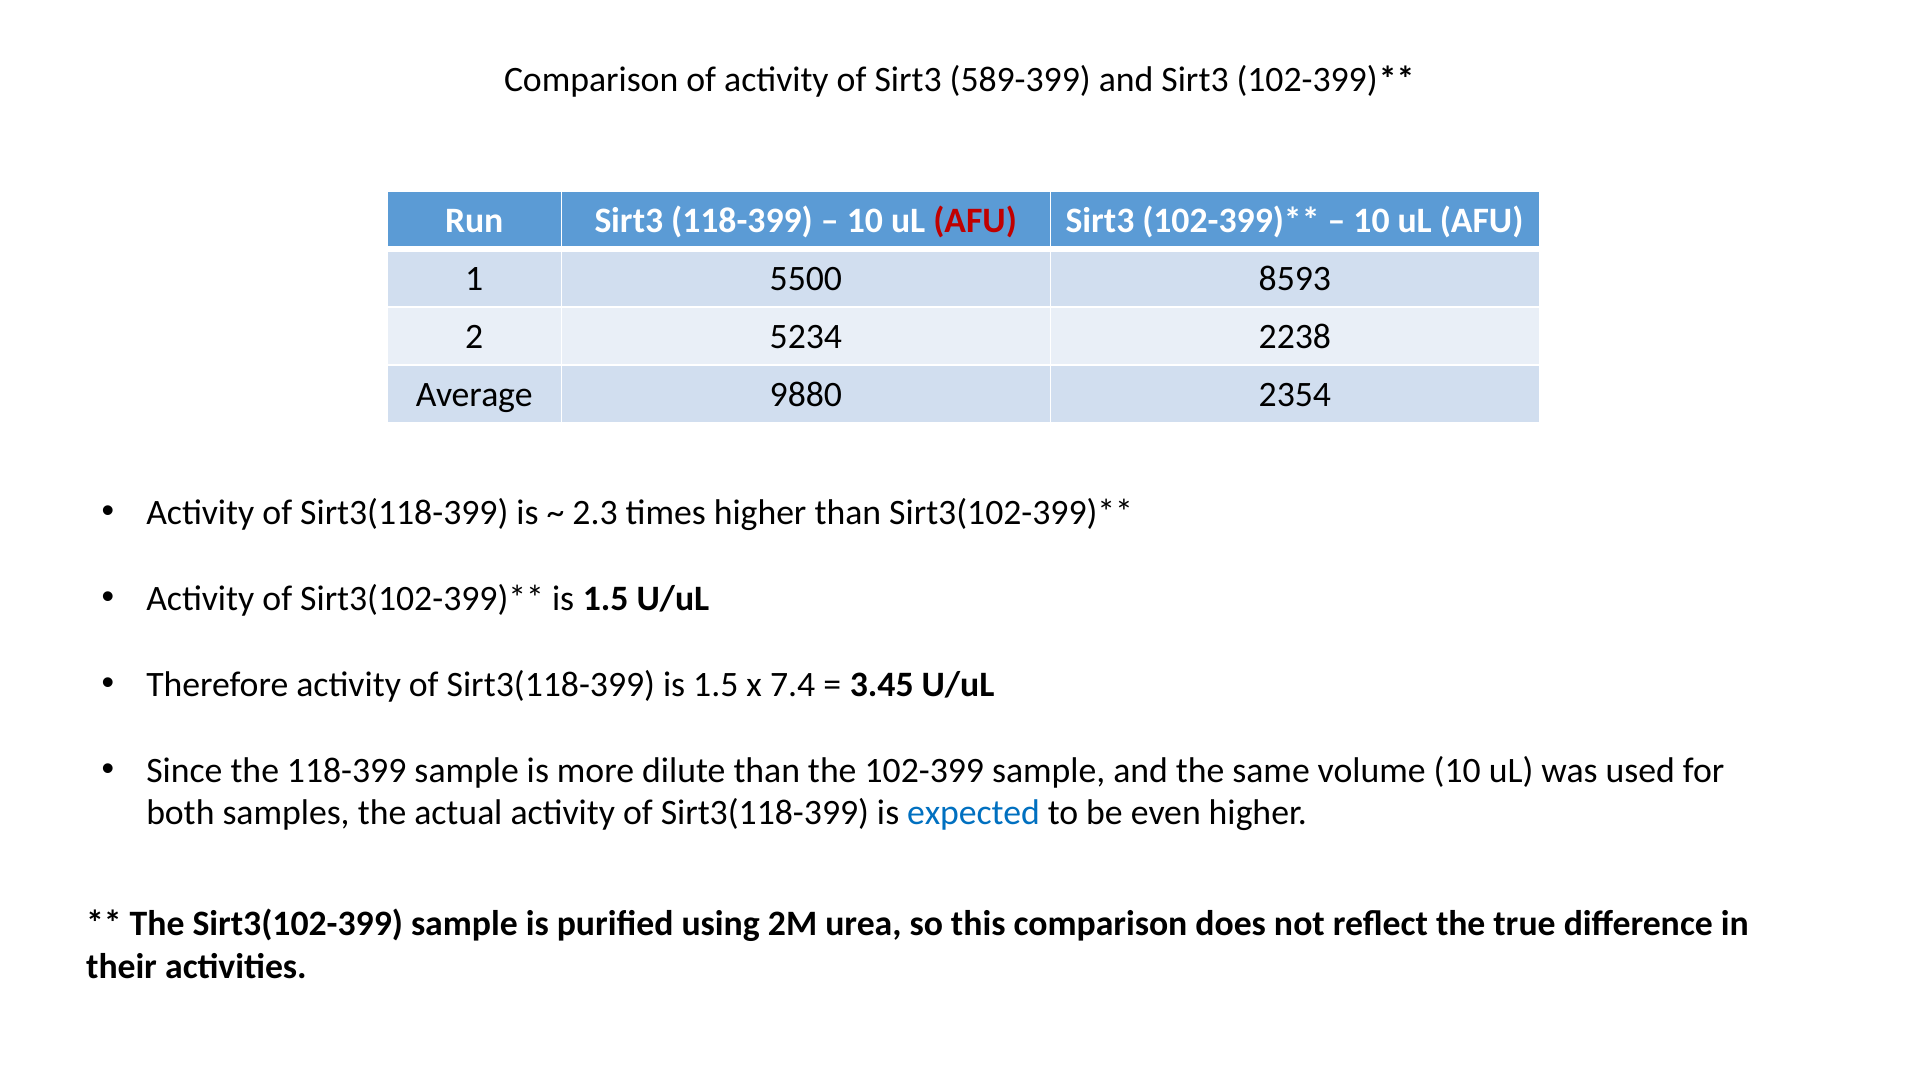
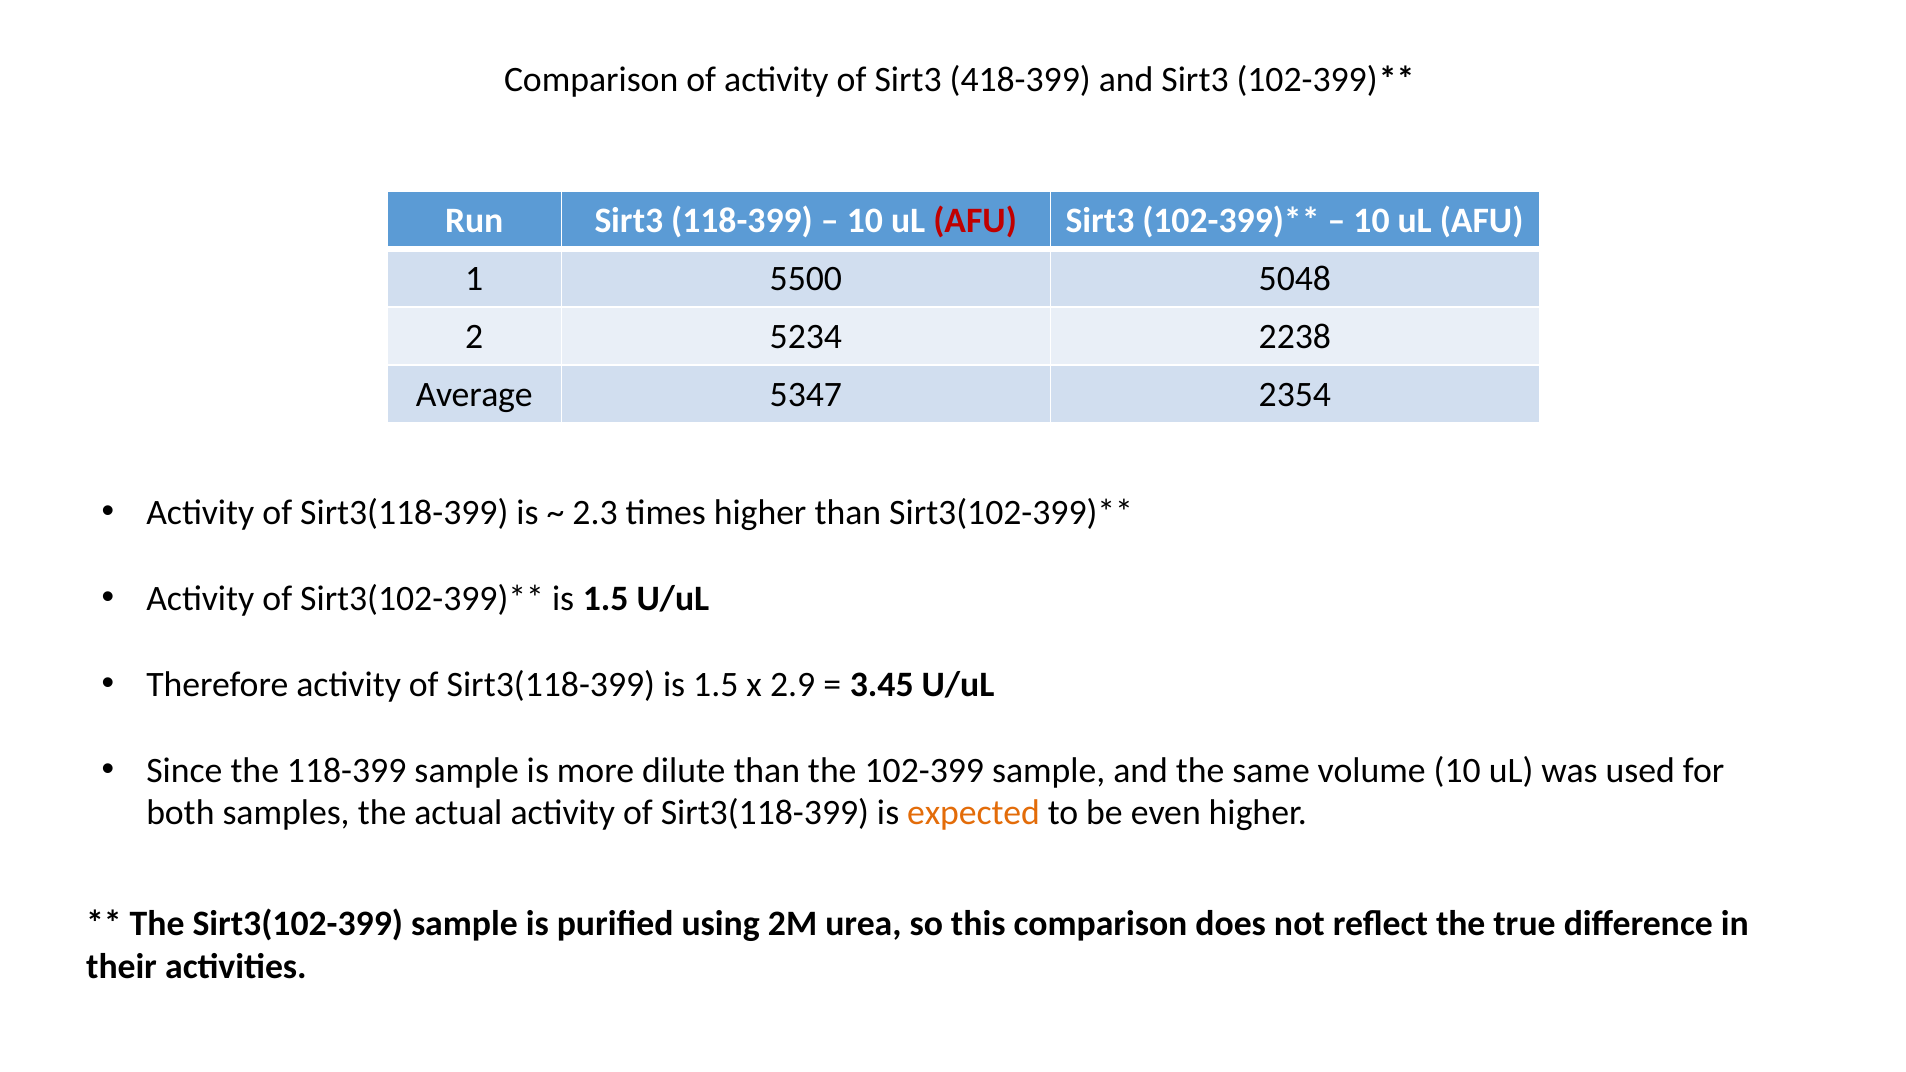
589-399: 589-399 -> 418-399
8593: 8593 -> 5048
9880: 9880 -> 5347
7.4: 7.4 -> 2.9
expected colour: blue -> orange
